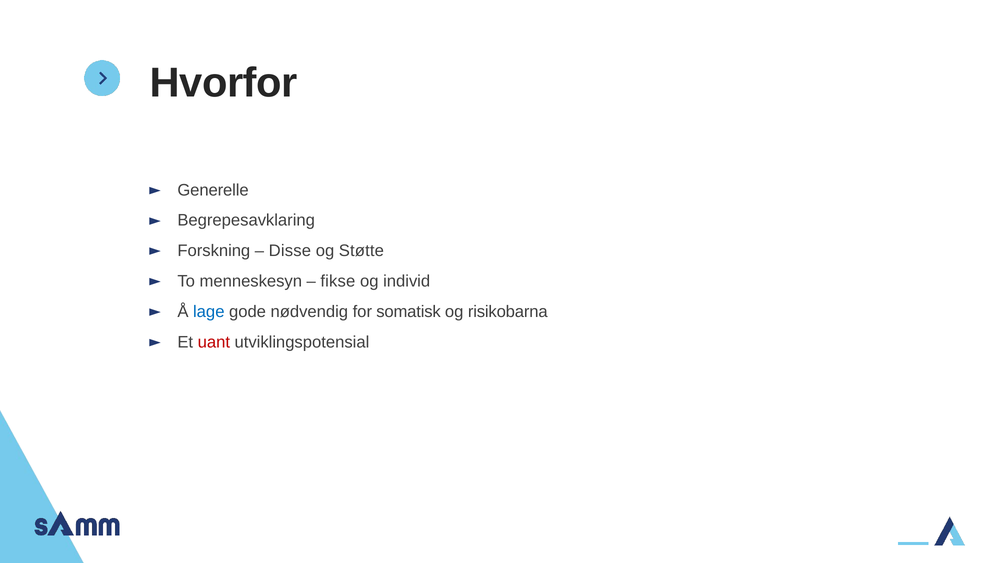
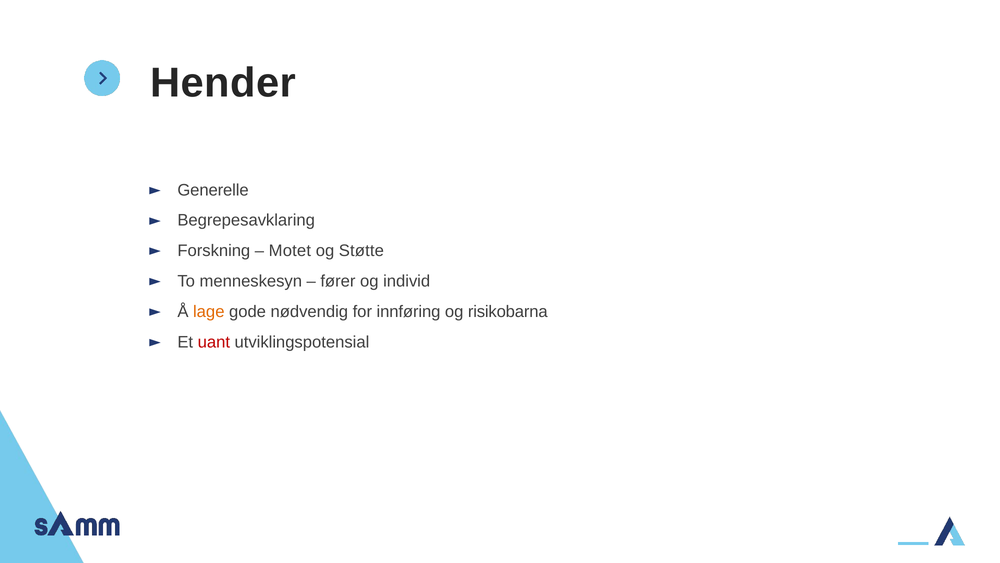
Hvorfor: Hvorfor -> Hender
Disse: Disse -> Motet
fikse: fikse -> fører
lage colour: blue -> orange
somatisk: somatisk -> innføring
